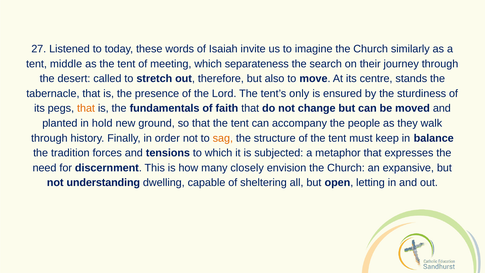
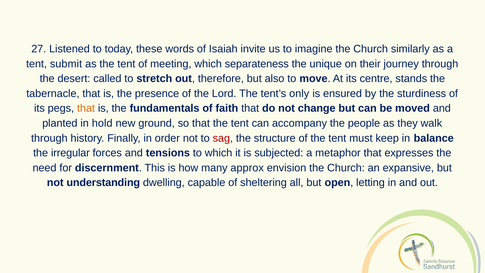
middle: middle -> submit
search: search -> unique
sag colour: orange -> red
tradition: tradition -> irregular
closely: closely -> approx
